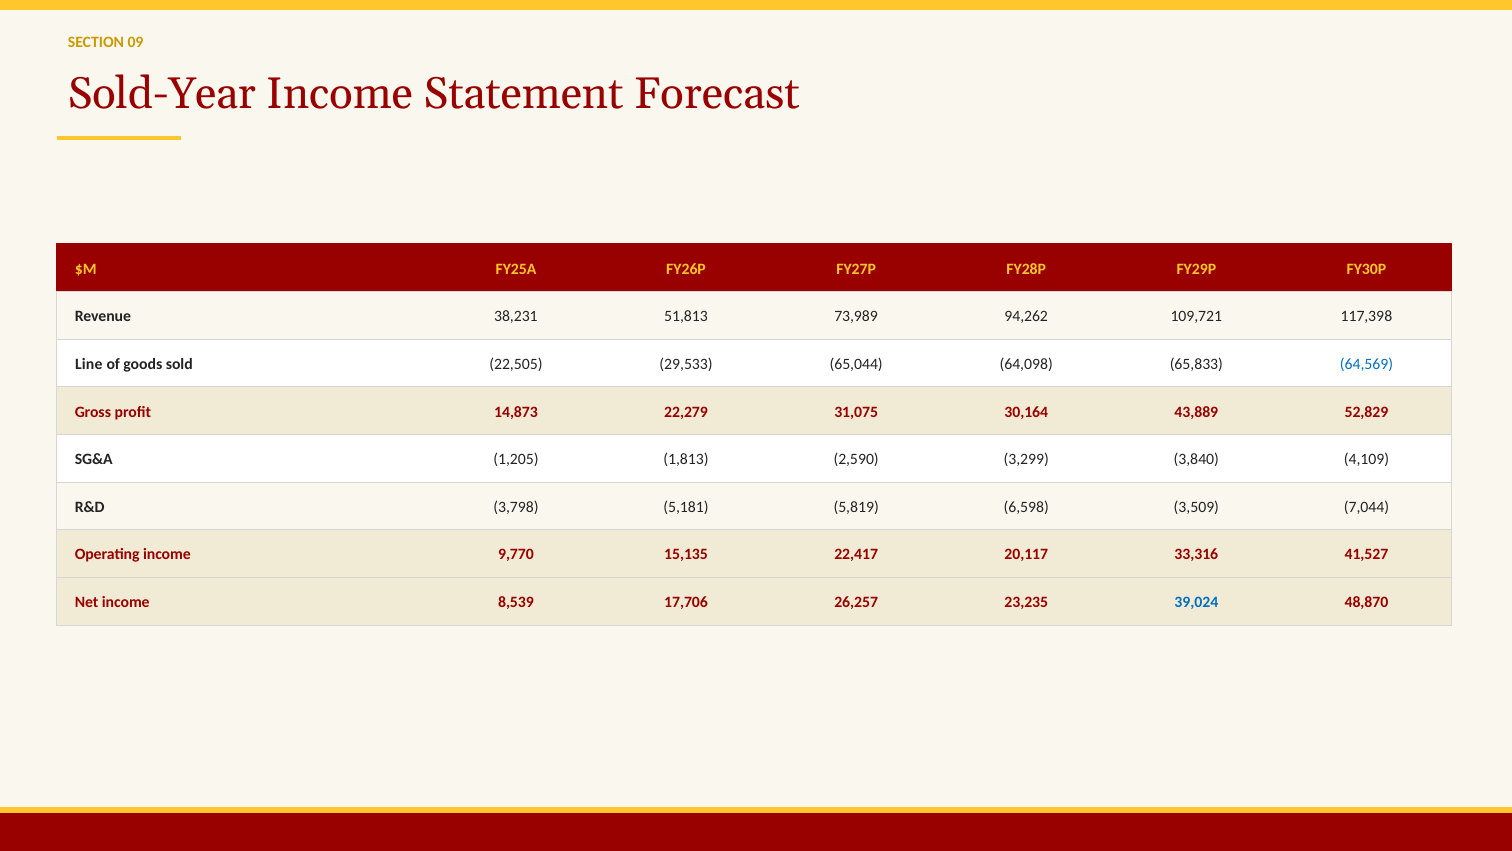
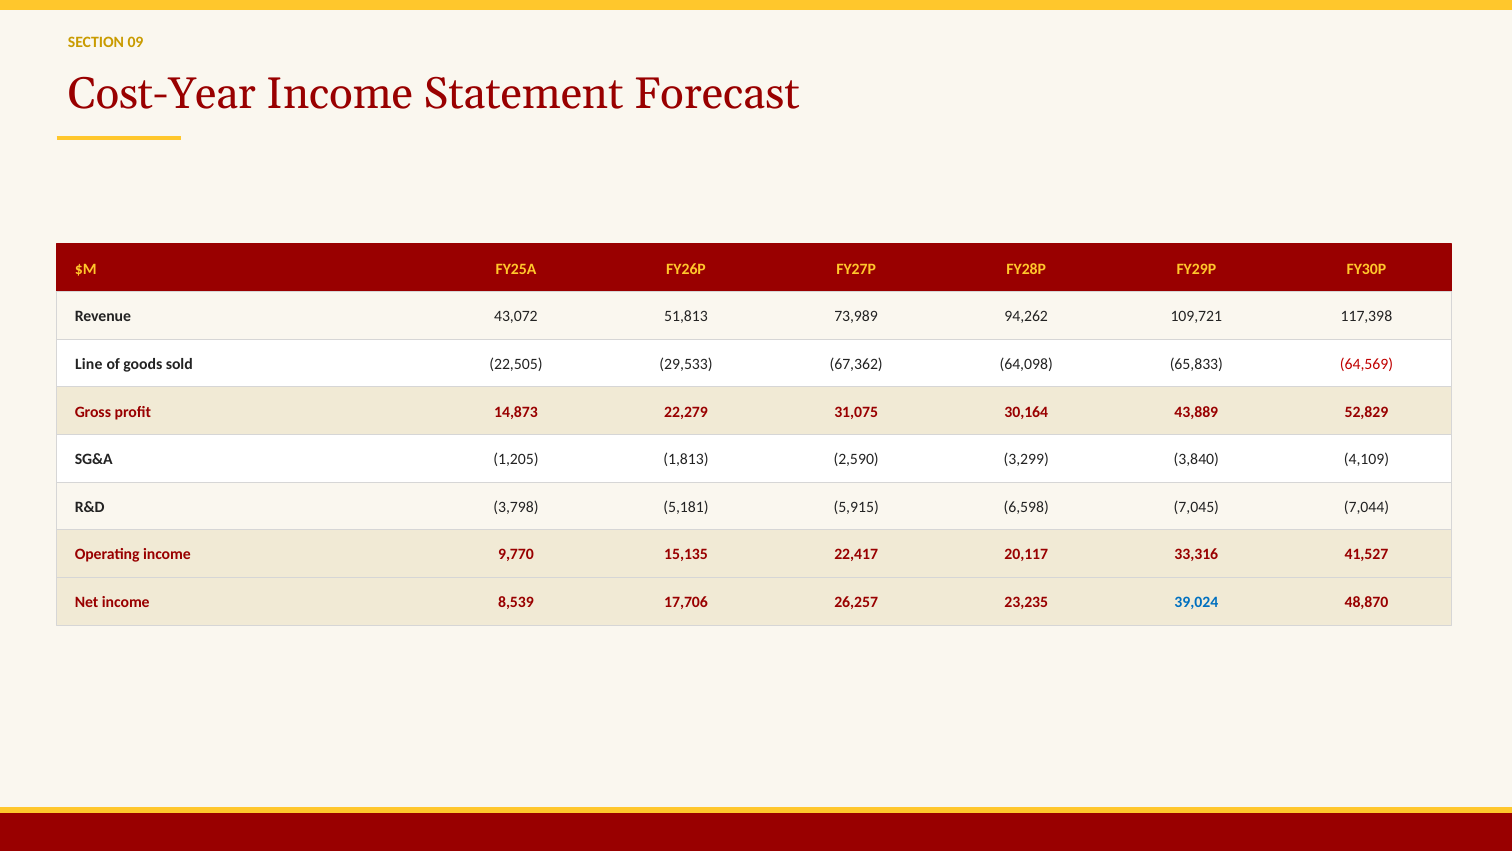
Sold-Year: Sold-Year -> Cost-Year
38,231: 38,231 -> 43,072
65,044: 65,044 -> 67,362
64,569 colour: blue -> red
5,819: 5,819 -> 5,915
3,509: 3,509 -> 7,045
